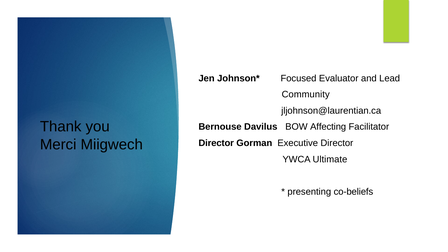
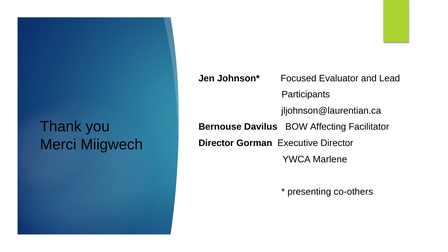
Community: Community -> Participants
Ultimate: Ultimate -> Marlene
co-beliefs: co-beliefs -> co-others
